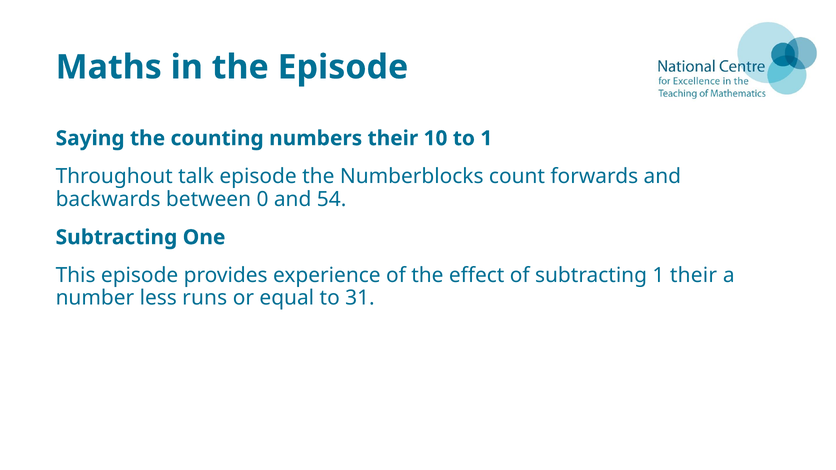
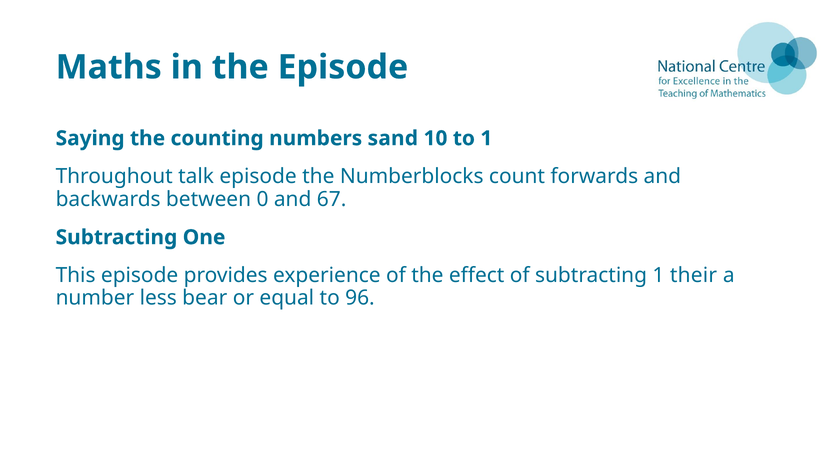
numbers their: their -> sand
54: 54 -> 67
runs: runs -> bear
31: 31 -> 96
